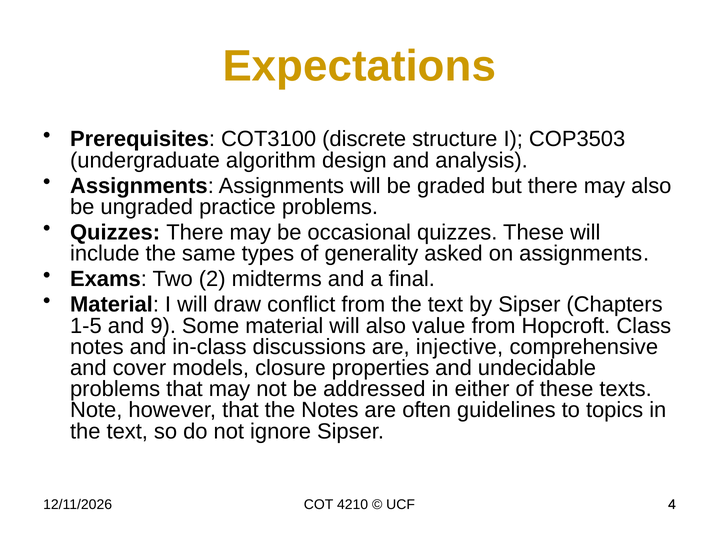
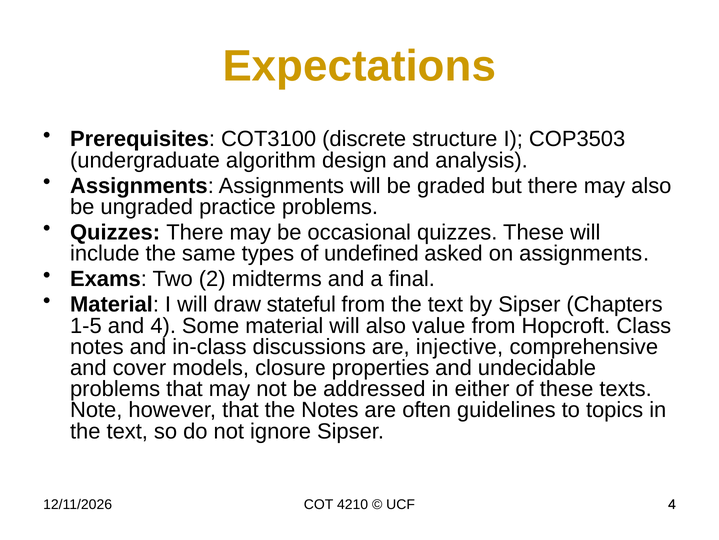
generality: generality -> undefined
conflict: conflict -> stateful
and 9: 9 -> 4
